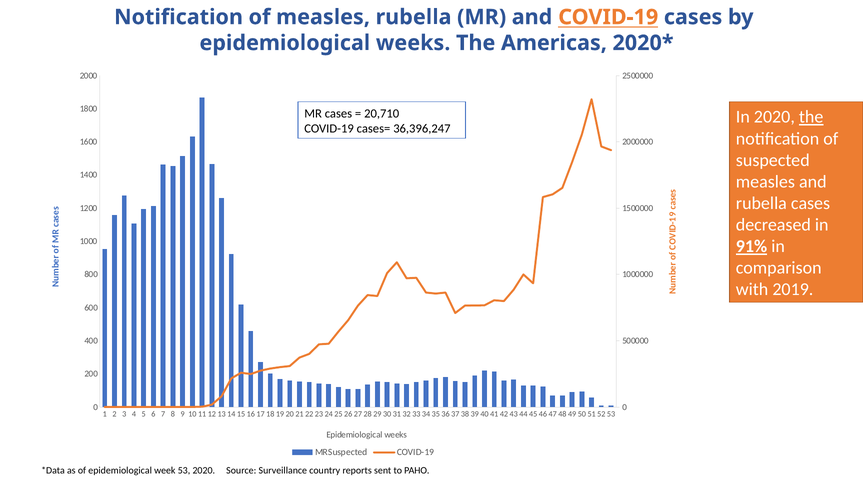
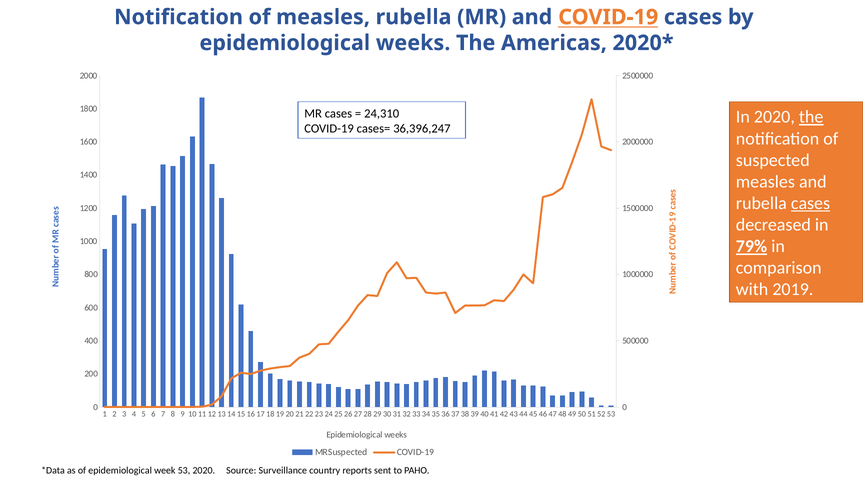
20,710: 20,710 -> 24,310
cases at (810, 203) underline: none -> present
91%: 91% -> 79%
